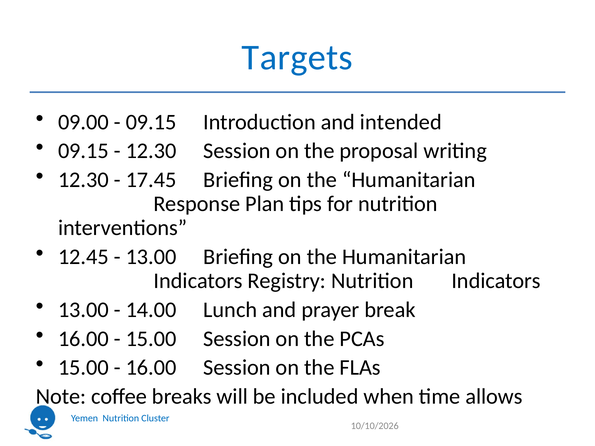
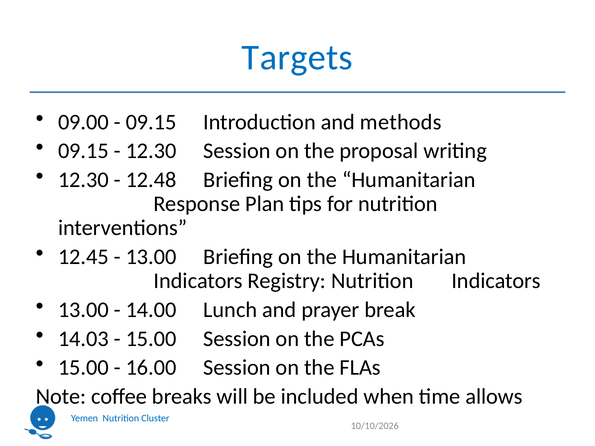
intended: intended -> methods
17.45: 17.45 -> 12.48
16.00 at (83, 339): 16.00 -> 14.03
